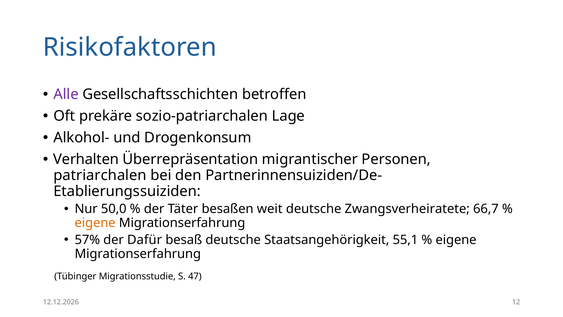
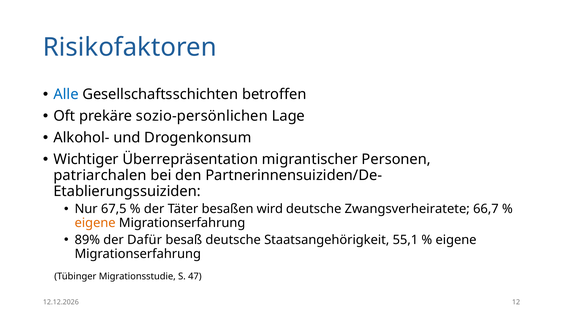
Alle colour: purple -> blue
sozio-patriarchalen: sozio-patriarchalen -> sozio-persönlichen
Verhalten: Verhalten -> Wichtiger
50,0: 50,0 -> 67,5
weit: weit -> wird
57%: 57% -> 89%
